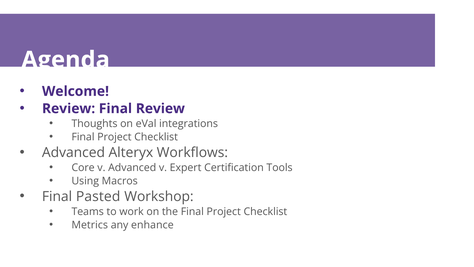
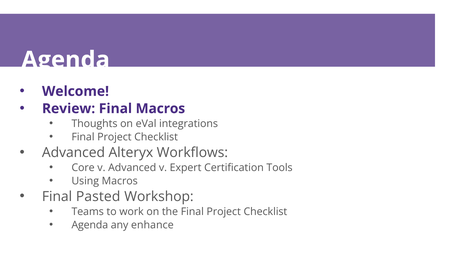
Final Review: Review -> Macros
Metrics at (90, 225): Metrics -> Agenda
